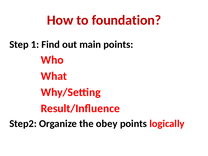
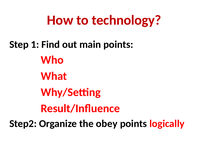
foundation: foundation -> technology
